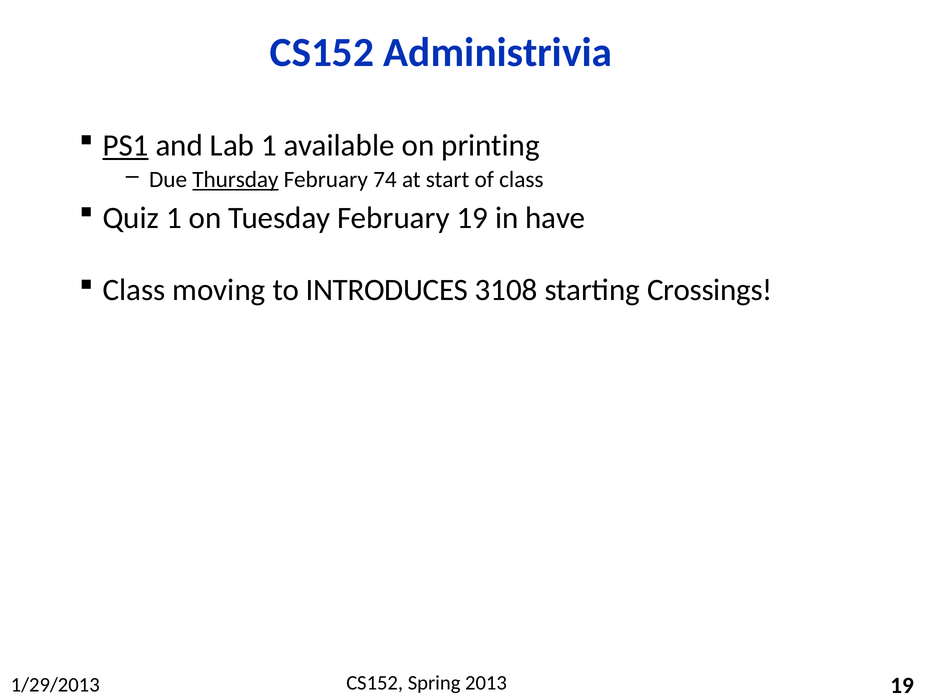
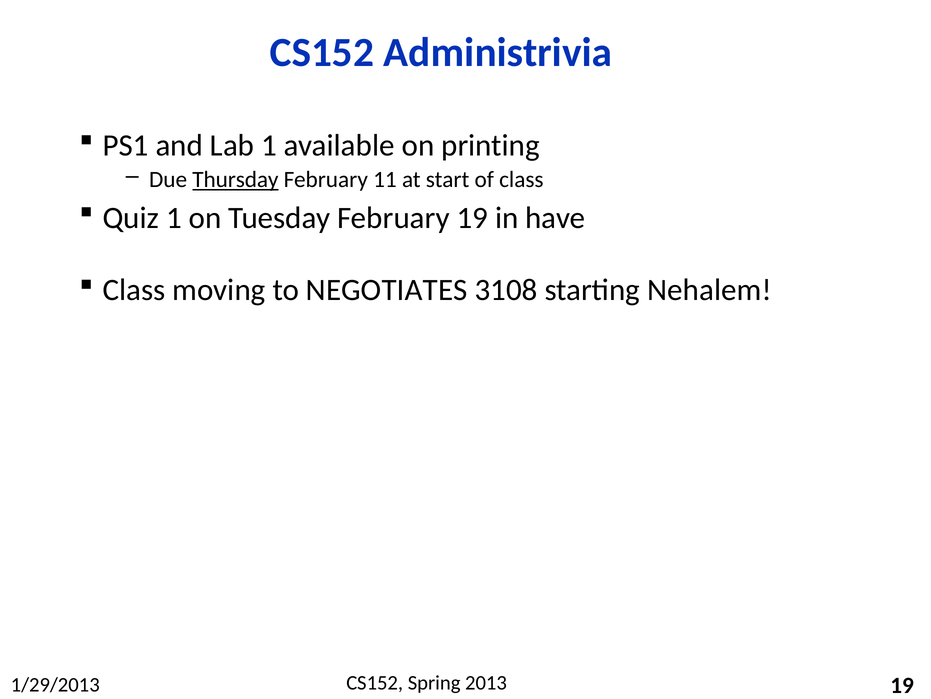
PS1 underline: present -> none
74: 74 -> 11
INTRODUCES: INTRODUCES -> NEGOTIATES
Crossings: Crossings -> Nehalem
